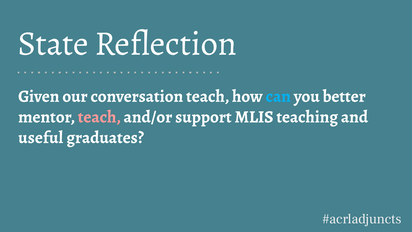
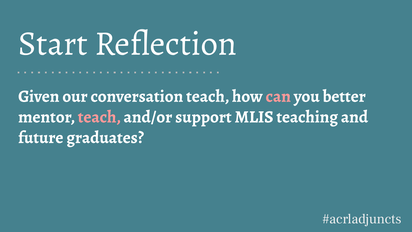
State: State -> Start
can colour: light blue -> pink
useful: useful -> future
